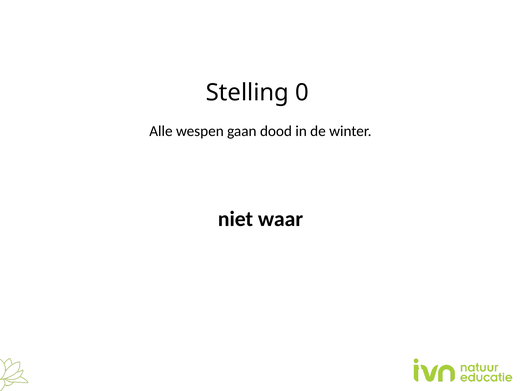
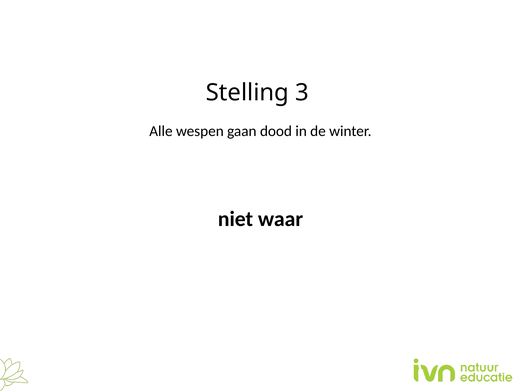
0: 0 -> 3
